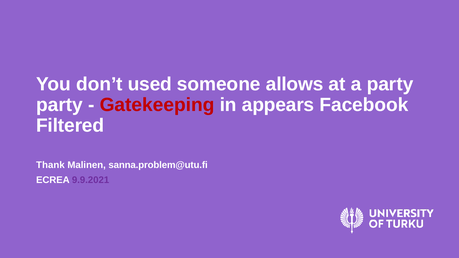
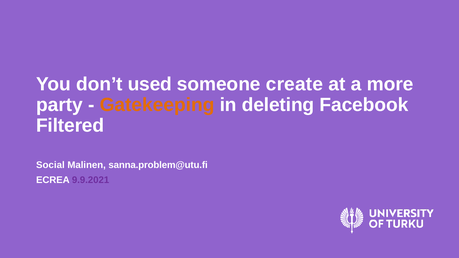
allows: allows -> create
a party: party -> more
Gatekeeping colour: red -> orange
appears: appears -> deleting
Thank: Thank -> Social
